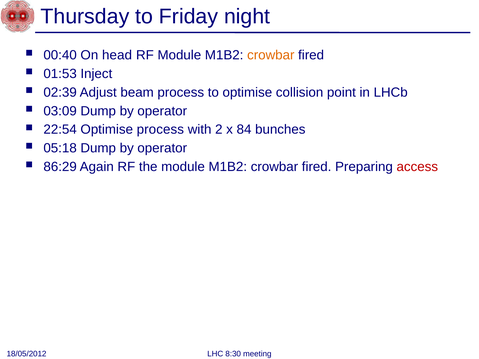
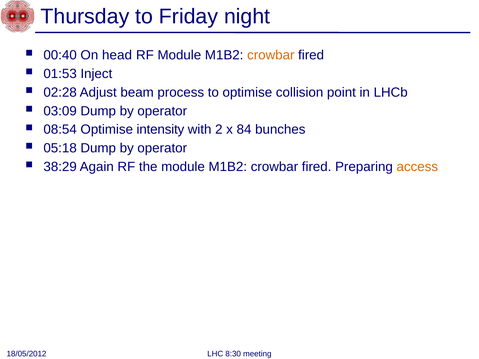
02:39: 02:39 -> 02:28
22:54: 22:54 -> 08:54
Optimise process: process -> intensity
86:29: 86:29 -> 38:29
access colour: red -> orange
